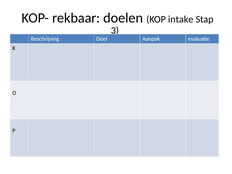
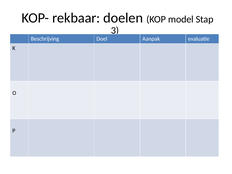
intake: intake -> model
